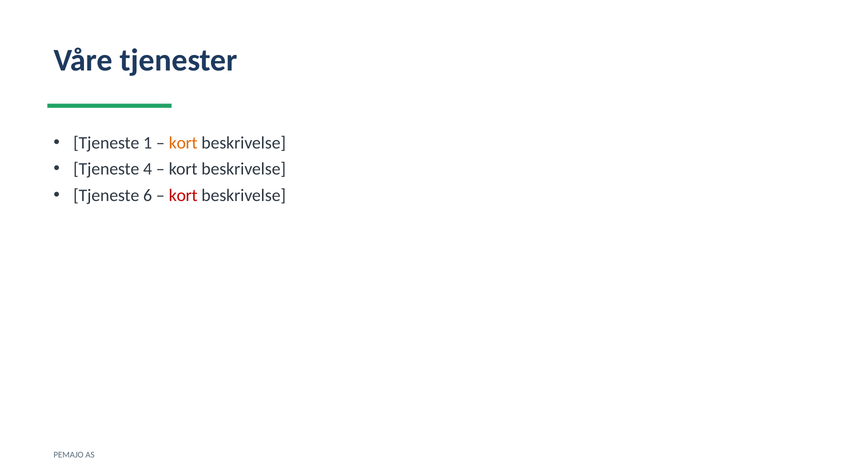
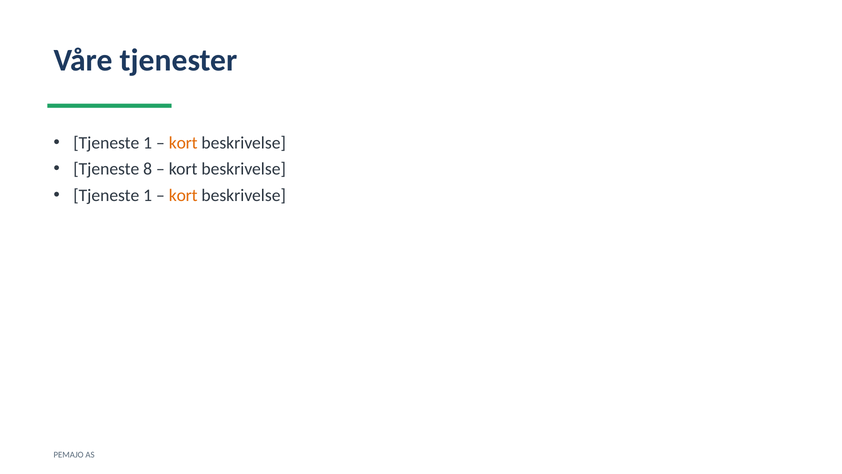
4: 4 -> 8
6 at (148, 195): 6 -> 1
kort at (183, 195) colour: red -> orange
